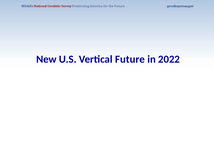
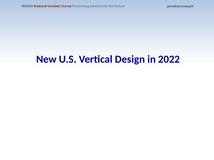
Future: Future -> Design
